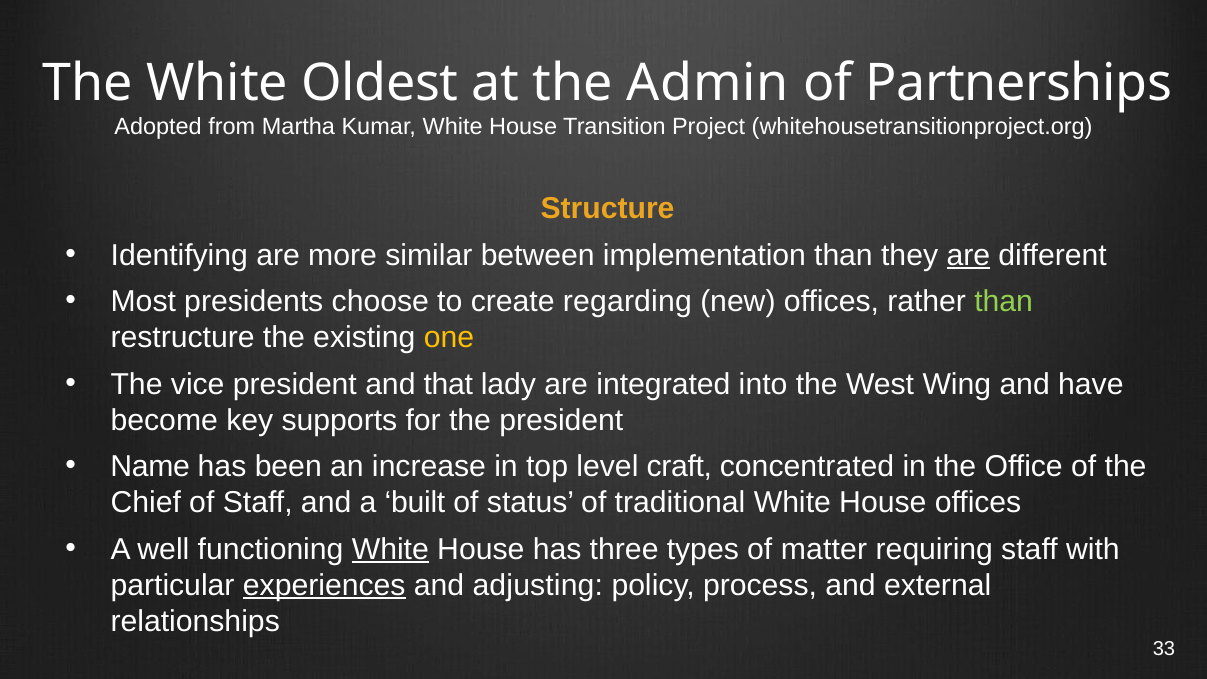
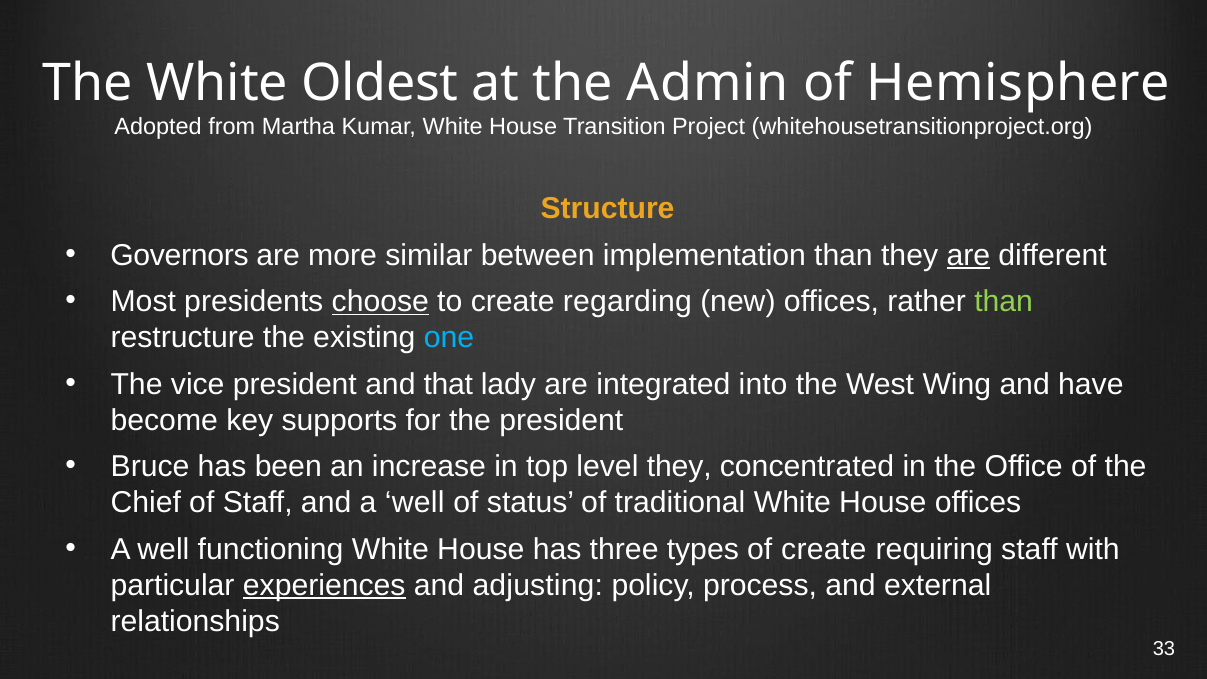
Partnerships: Partnerships -> Hemisphere
Identifying: Identifying -> Governors
choose underline: none -> present
one colour: yellow -> light blue
Name: Name -> Bruce
level craft: craft -> they
and a built: built -> well
White at (390, 549) underline: present -> none
of matter: matter -> create
